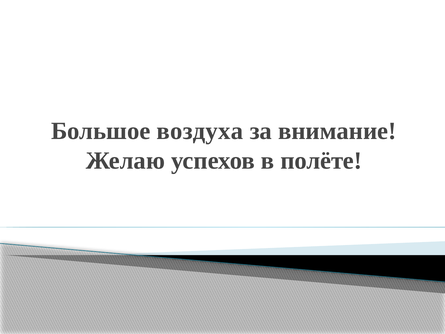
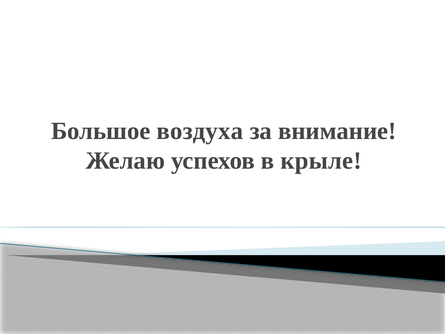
полёте: полёте -> крыле
